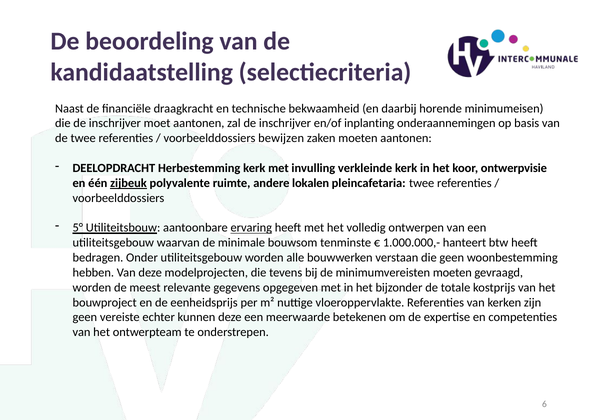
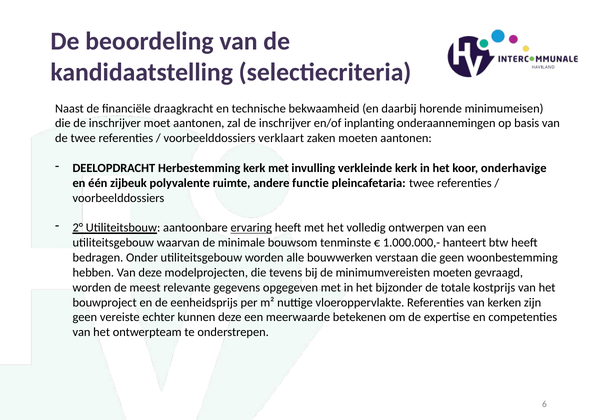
bewijzen: bewijzen -> verklaart
ontwerpvisie: ontwerpvisie -> onderhavige
zijbeuk underline: present -> none
lokalen: lokalen -> functie
5°: 5° -> 2°
